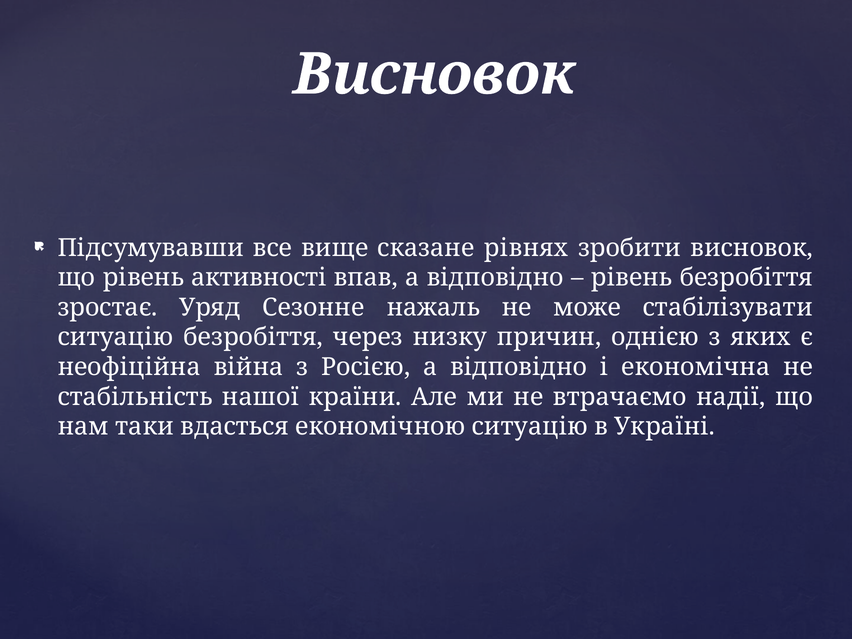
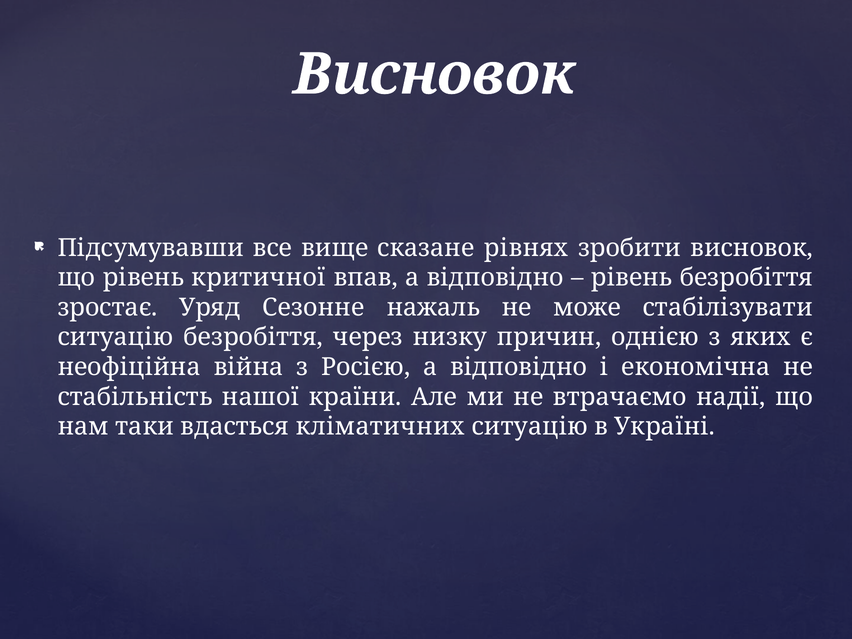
активності: активності -> критичної
економічною: економічною -> кліматичних
